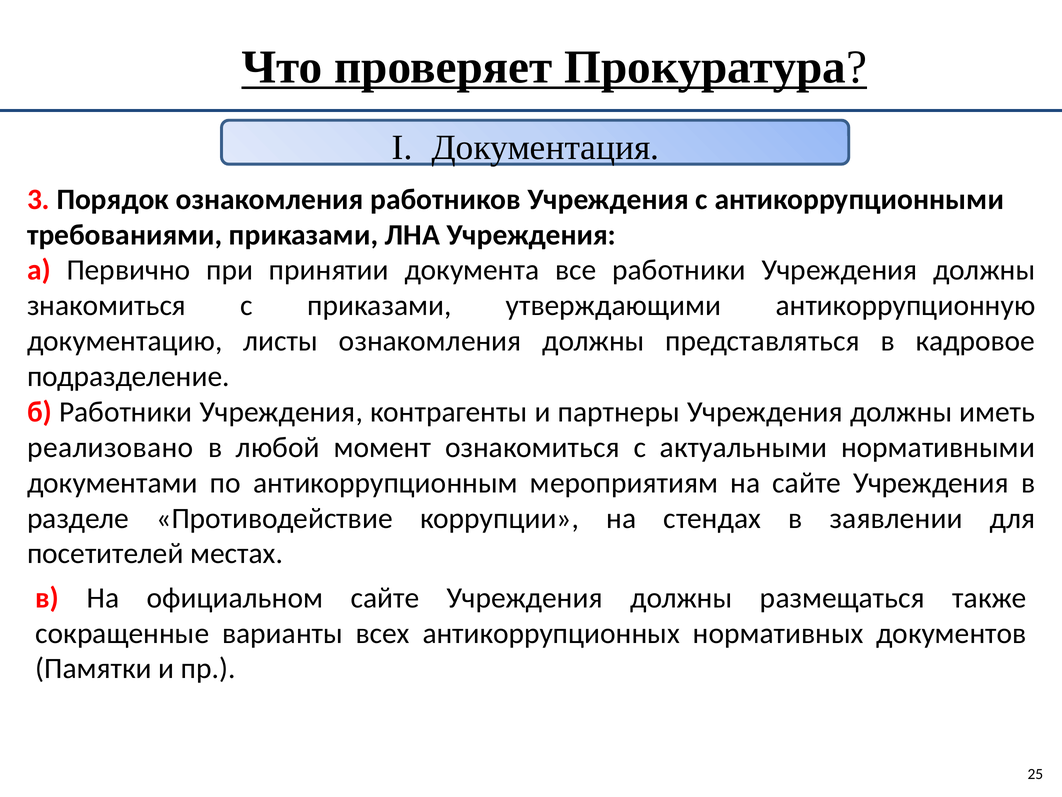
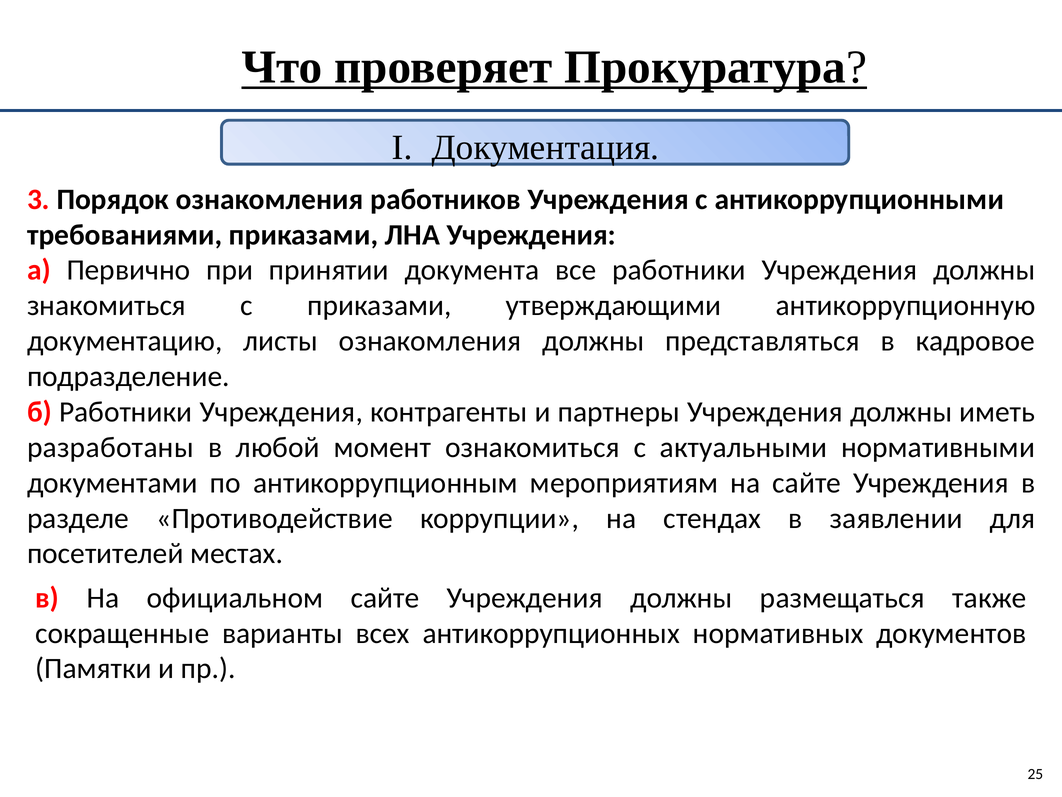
реализовано: реализовано -> разработаны
